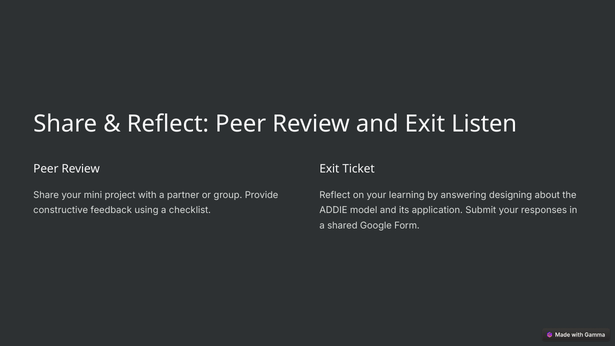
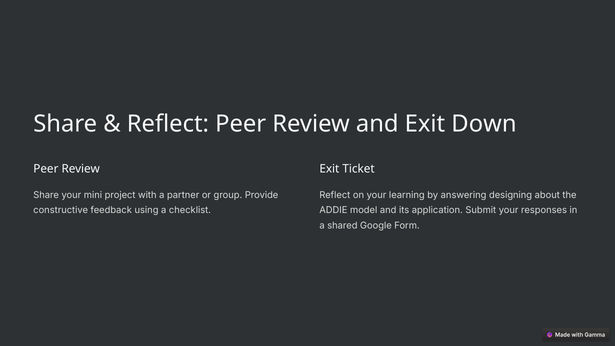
Listen: Listen -> Down
